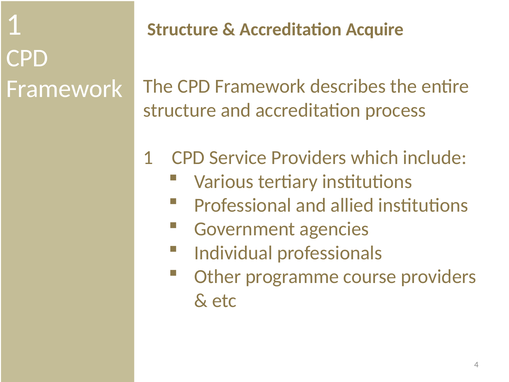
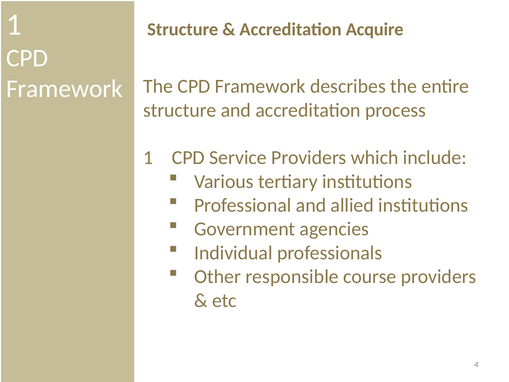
programme: programme -> responsible
